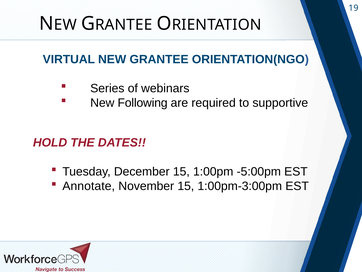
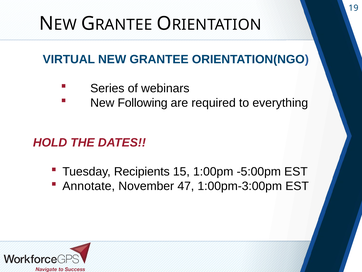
supportive: supportive -> everything
December: December -> Recipients
November 15: 15 -> 47
